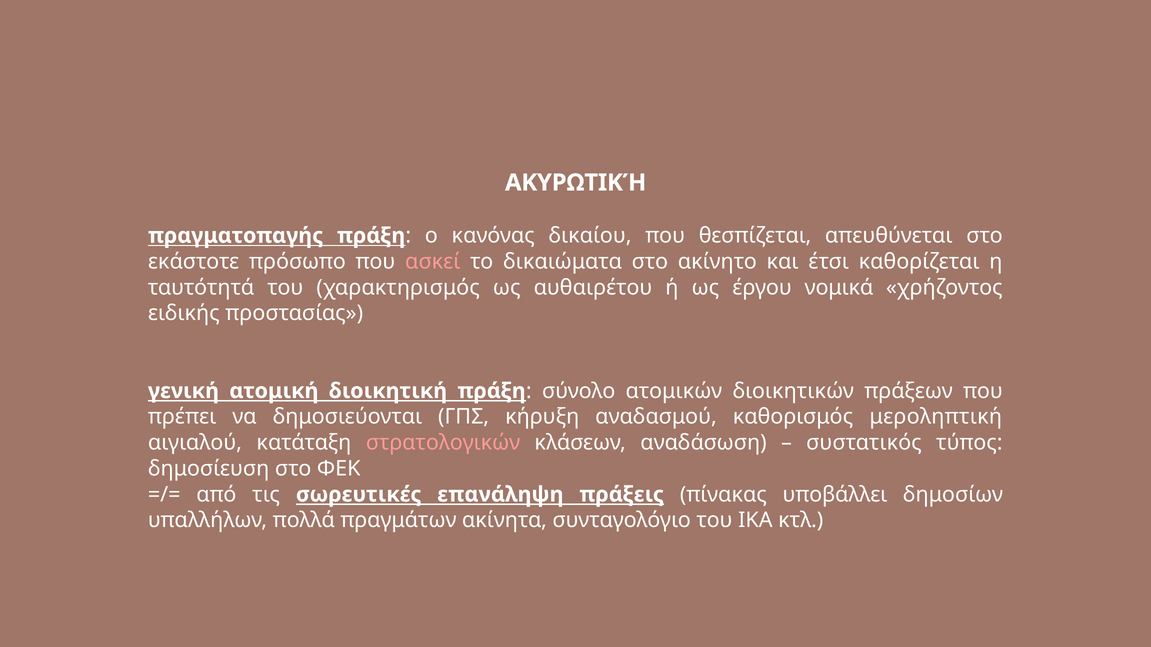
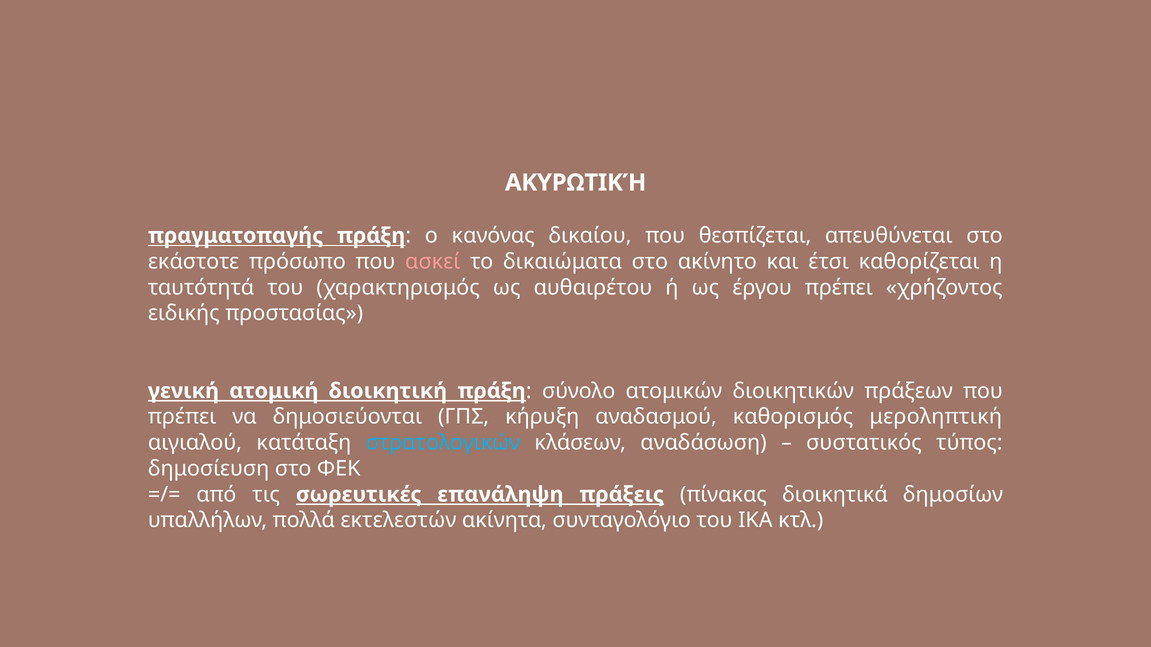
έργου νομικά: νομικά -> πρέπει
στρατολογικών colour: pink -> light blue
υποβάλλει: υποβάλλει -> διοικητικά
πραγμάτων: πραγμάτων -> εκτελεστών
